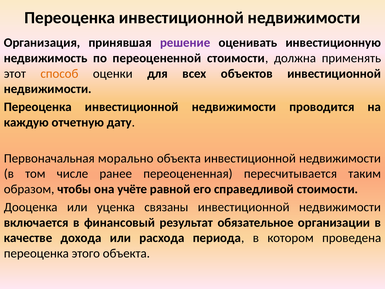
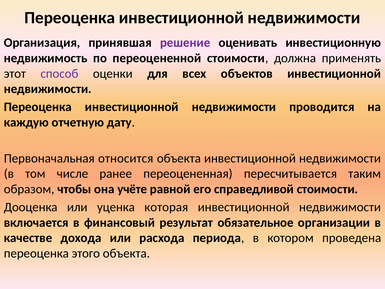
способ colour: orange -> purple
морально: морально -> относится
связаны: связаны -> которая
